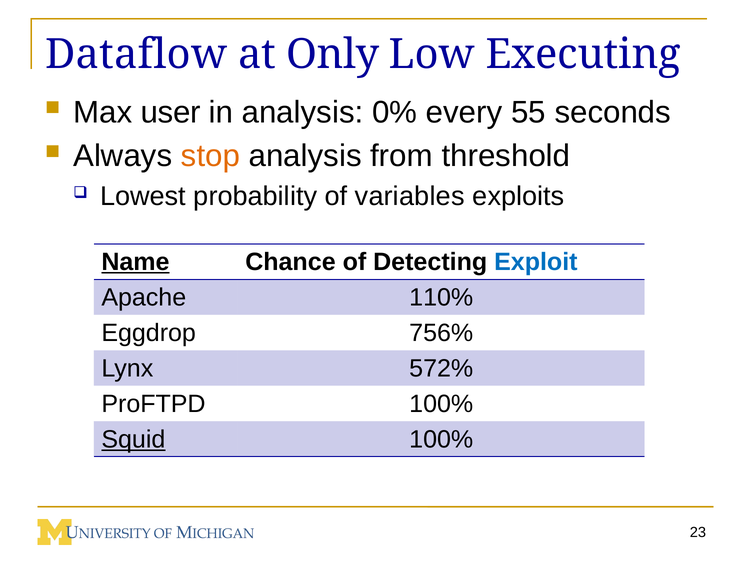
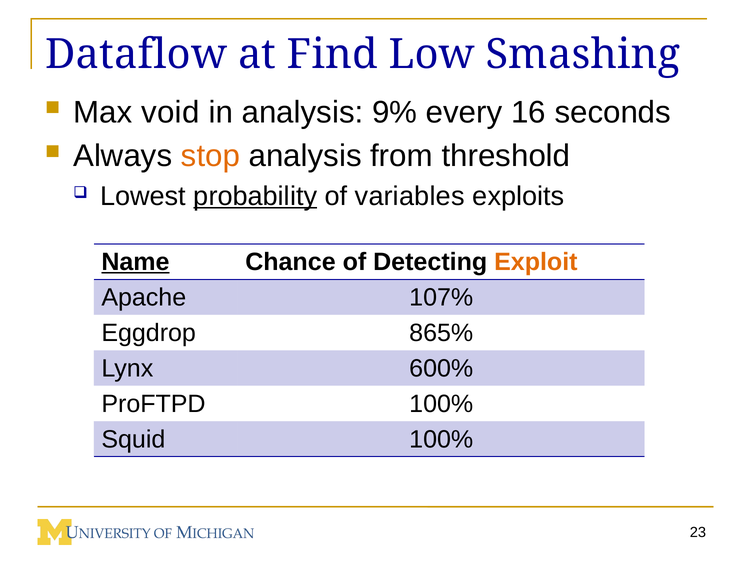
Only: Only -> Find
Executing: Executing -> Smashing
user: user -> void
0%: 0% -> 9%
55: 55 -> 16
probability underline: none -> present
Exploit colour: blue -> orange
110%: 110% -> 107%
756%: 756% -> 865%
572%: 572% -> 600%
Squid underline: present -> none
